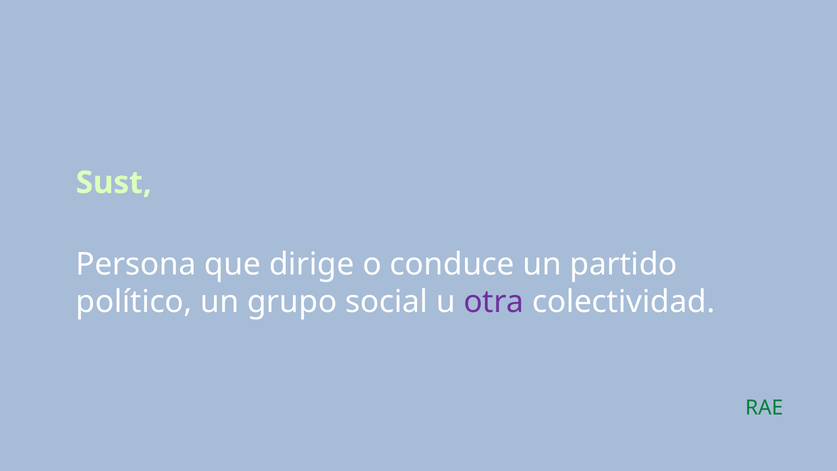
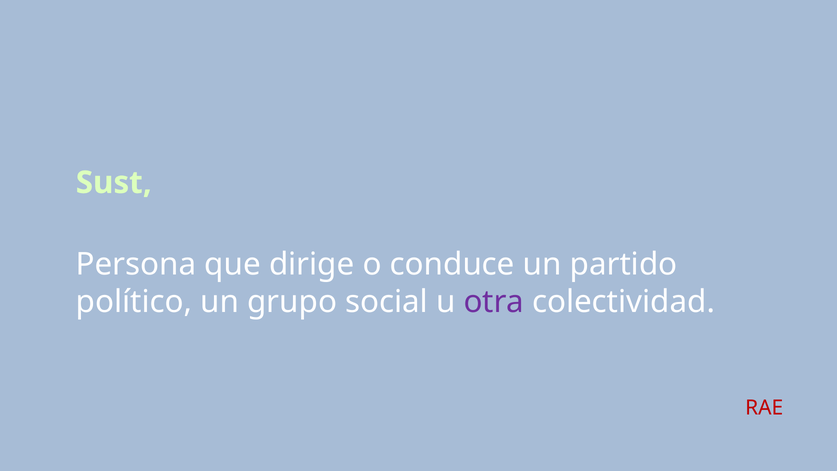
RAE colour: green -> red
